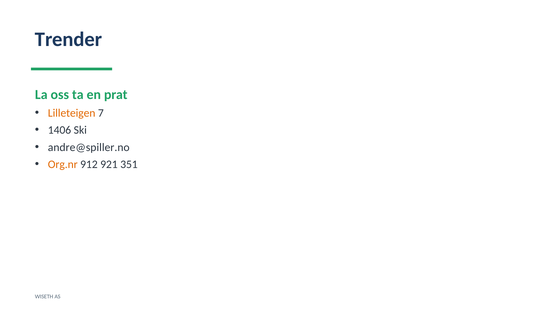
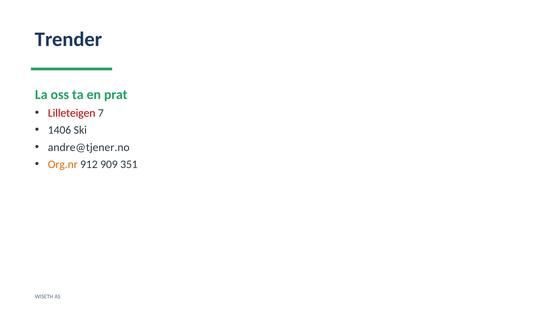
Lilleteigen colour: orange -> red
andre@spiller.no: andre@spiller.no -> andre@tjener.no
921: 921 -> 909
